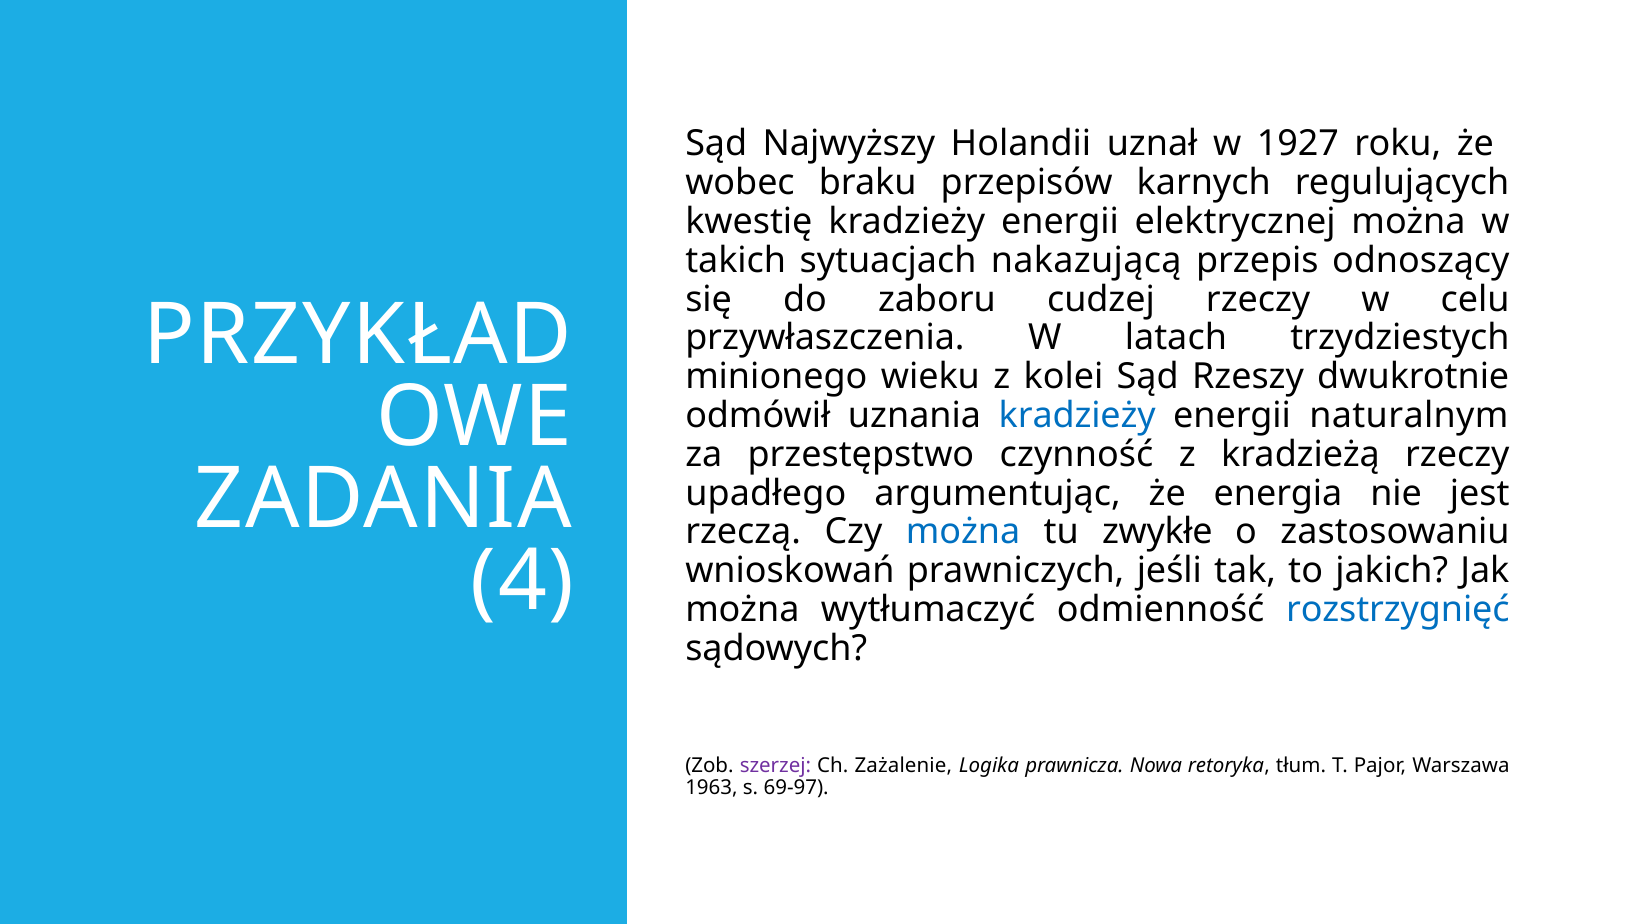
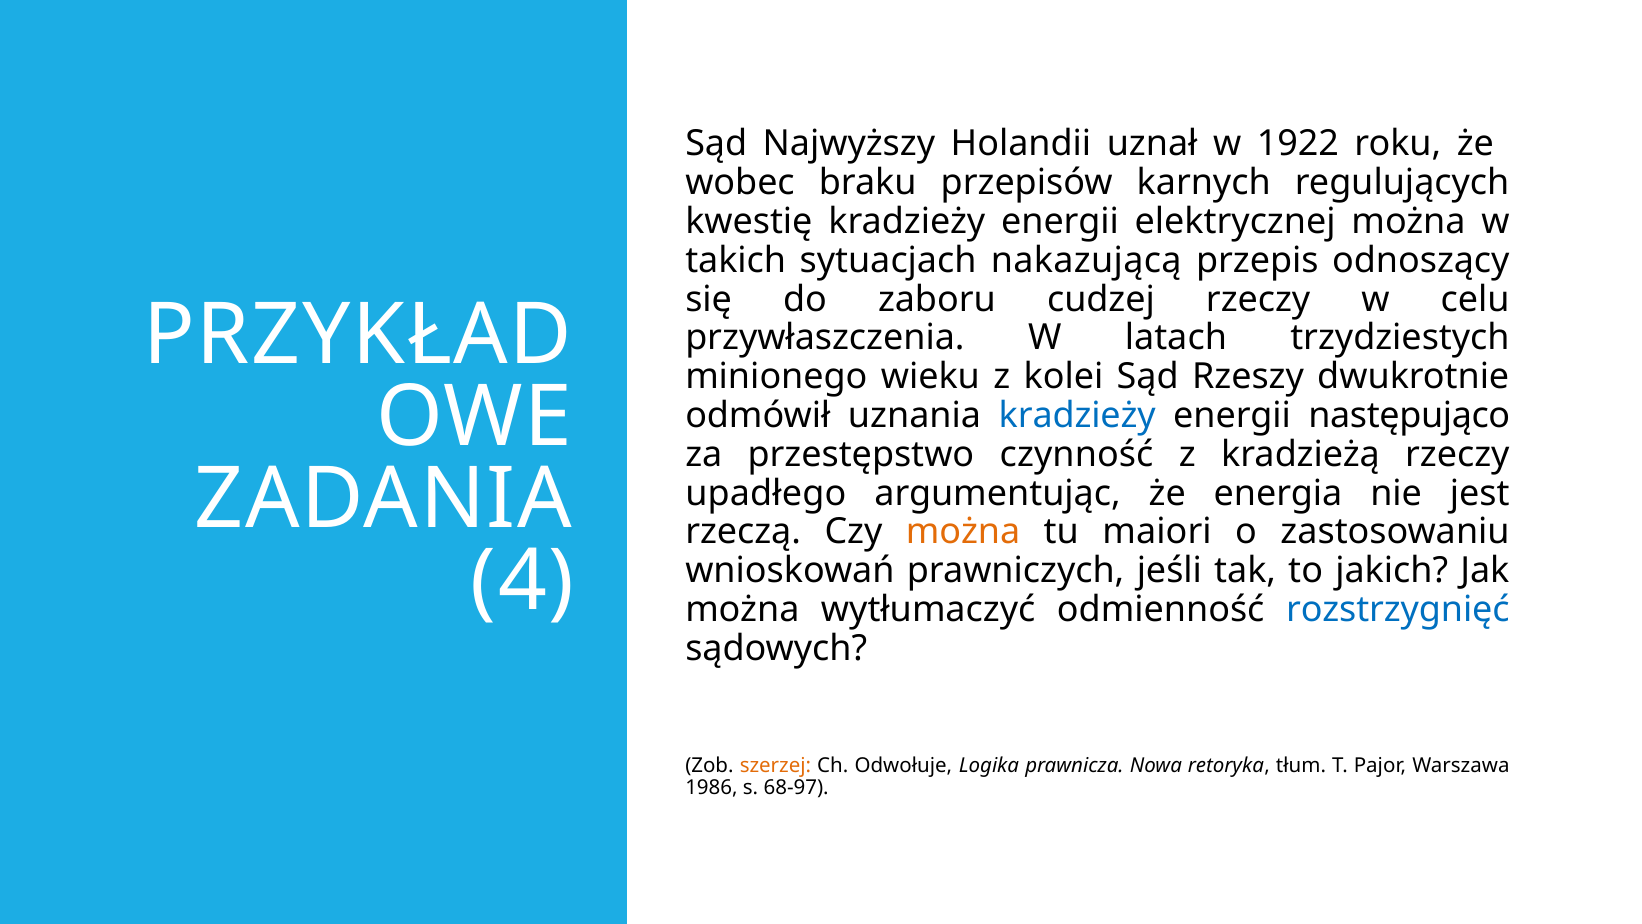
1927: 1927 -> 1922
naturalnym: naturalnym -> następująco
można at (963, 532) colour: blue -> orange
zwykłe: zwykłe -> maiori
szerzej colour: purple -> orange
Zażalenie: Zażalenie -> Odwołuje
1963: 1963 -> 1986
69-97: 69-97 -> 68-97
